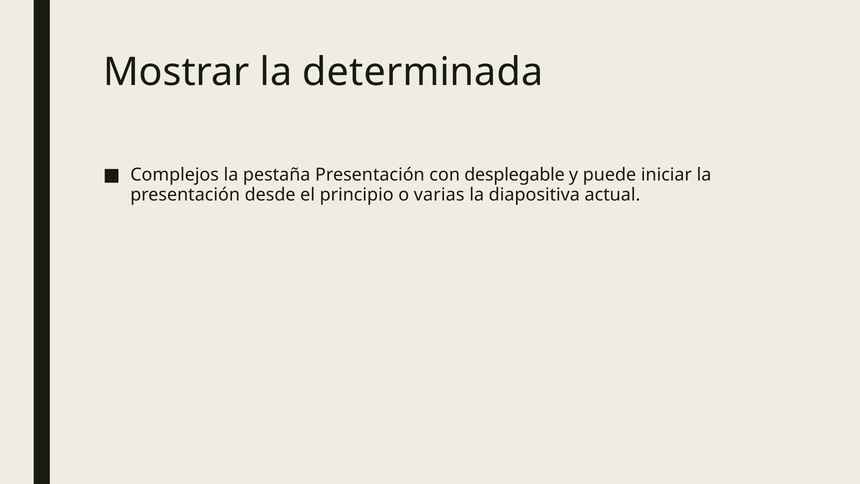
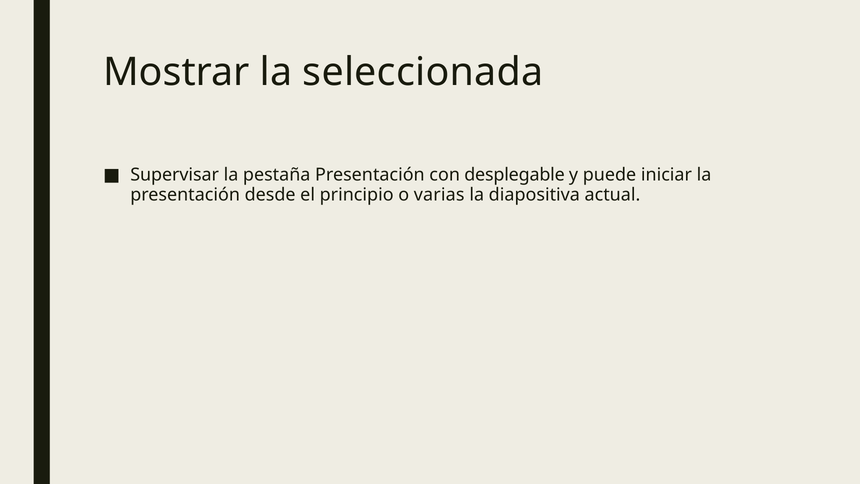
determinada: determinada -> seleccionada
Complejos: Complejos -> Supervisar
